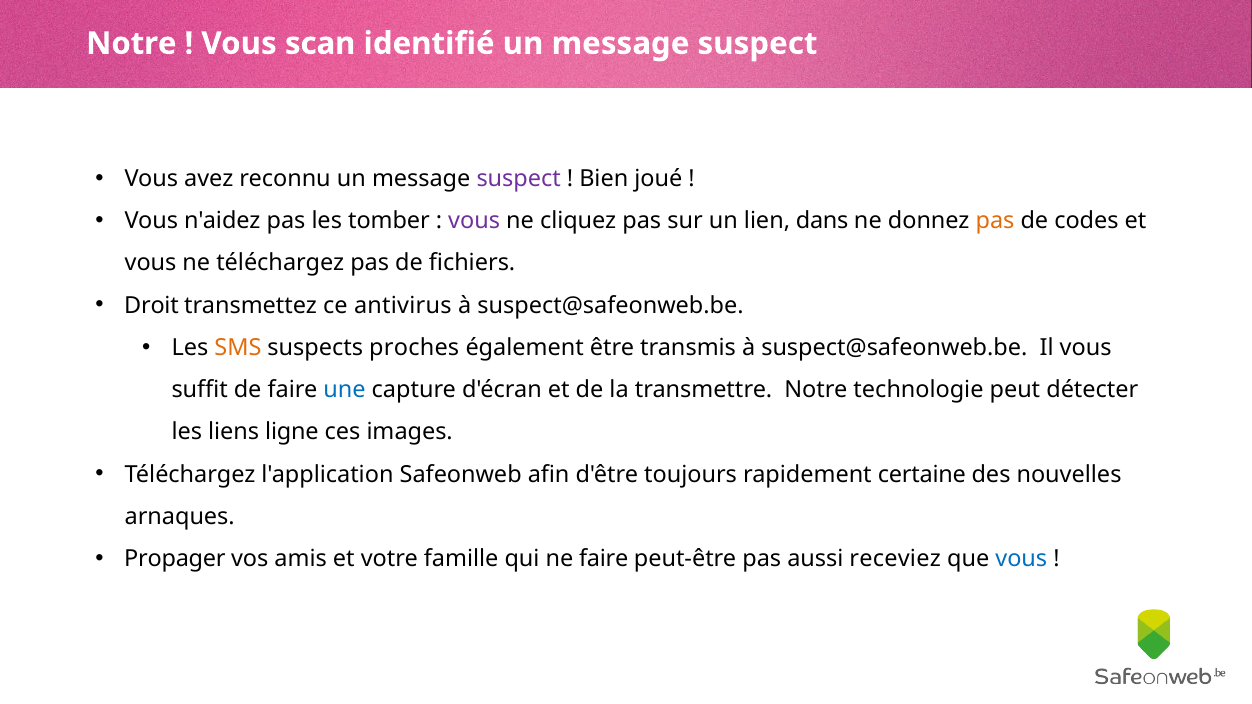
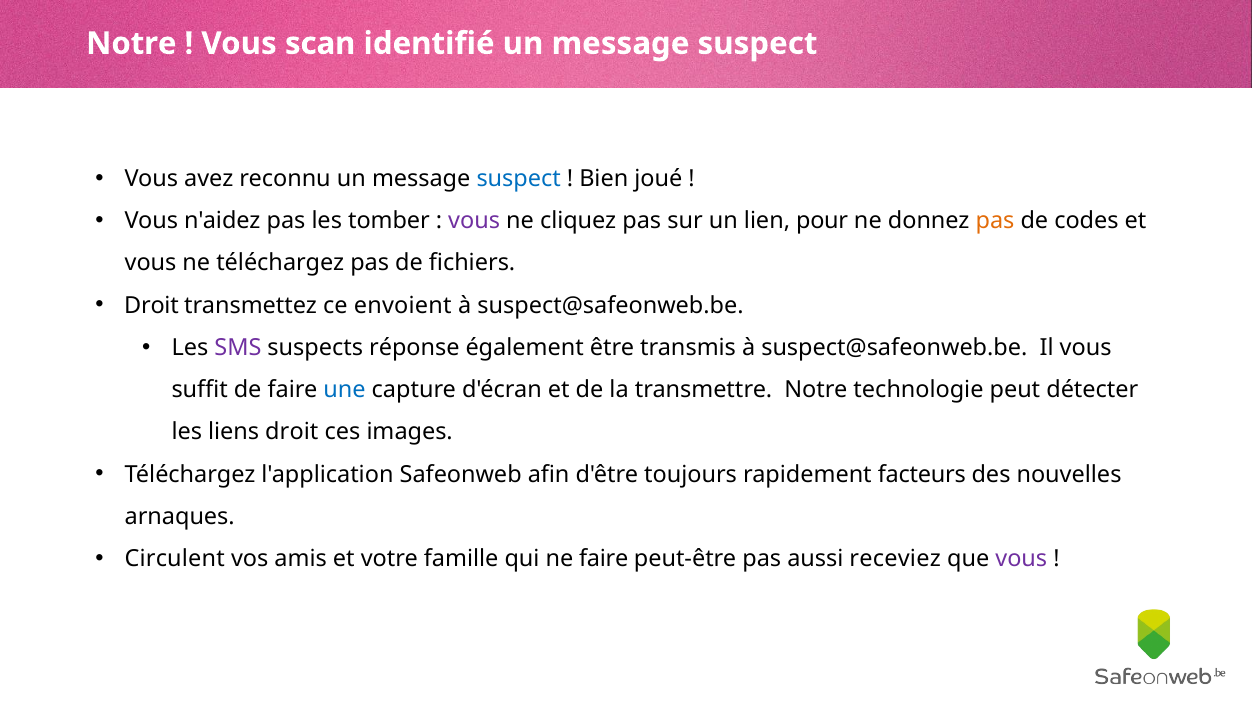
suspect at (519, 179) colour: purple -> blue
dans: dans -> pour
antivirus: antivirus -> envoient
SMS colour: orange -> purple
proches: proches -> réponse
liens ligne: ligne -> droit
certaine: certaine -> facteurs
Propager: Propager -> Circulent
vous at (1021, 559) colour: blue -> purple
